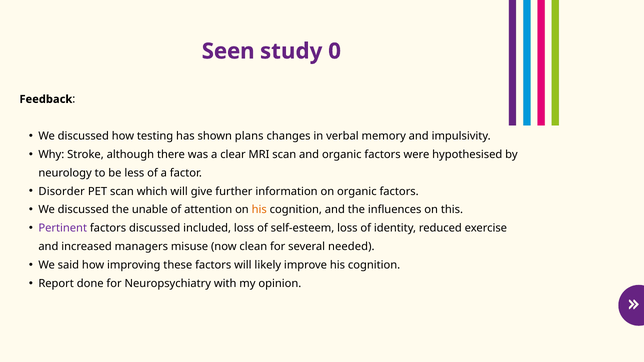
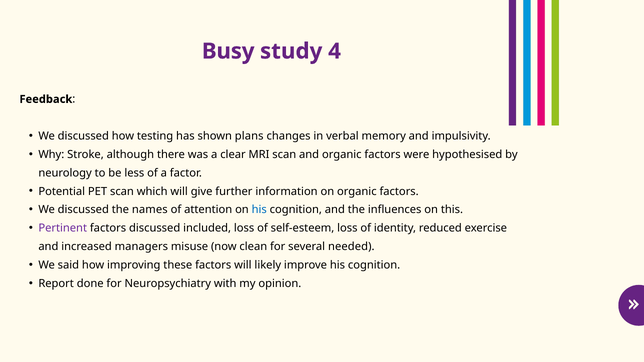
Seen: Seen -> Busy
0: 0 -> 4
Disorder: Disorder -> Potential
unable: unable -> names
his at (259, 210) colour: orange -> blue
